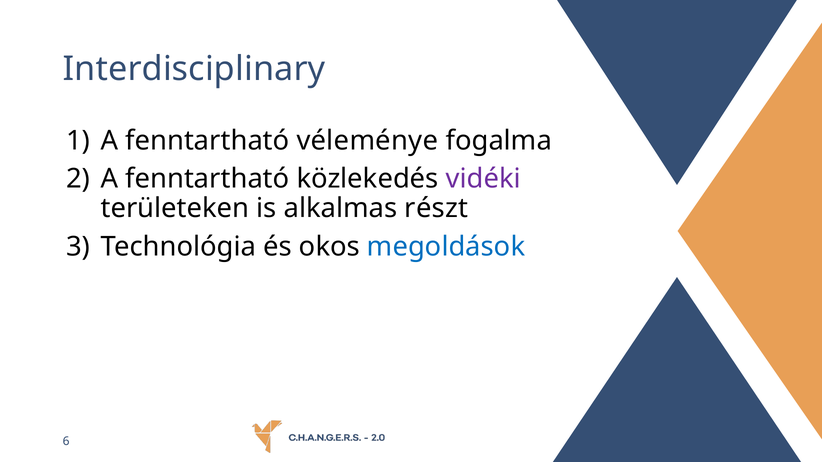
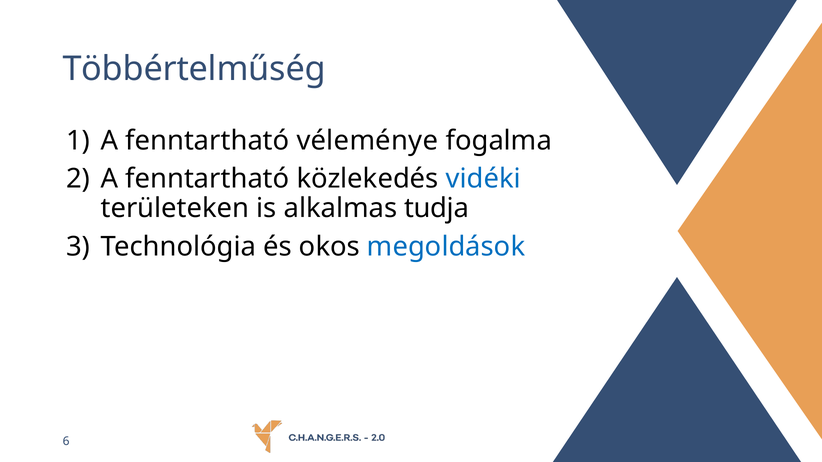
Interdisciplinary: Interdisciplinary -> Többértelműség
vidéki colour: purple -> blue
részt: részt -> tudja
